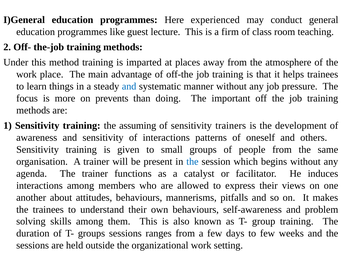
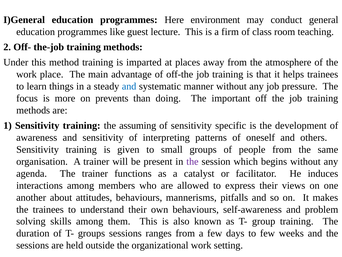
experienced: experienced -> environment
trainers: trainers -> specific
of interactions: interactions -> interpreting
the at (192, 161) colour: blue -> purple
